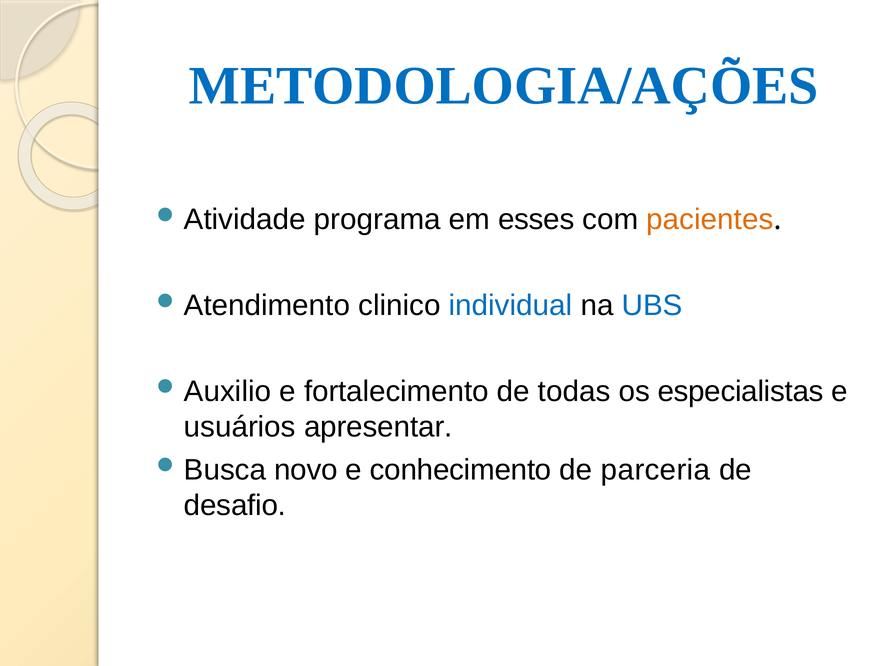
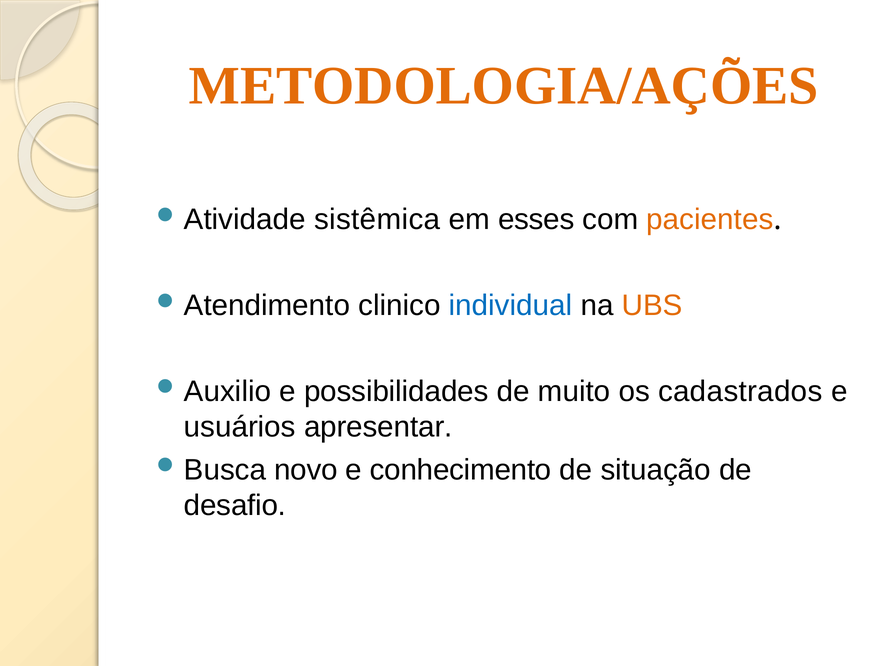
METODOLOGIA/AÇÕES colour: blue -> orange
programa: programa -> sistêmica
UBS colour: blue -> orange
fortalecimento: fortalecimento -> possibilidades
todas: todas -> muito
especialistas: especialistas -> cadastrados
parceria: parceria -> situação
